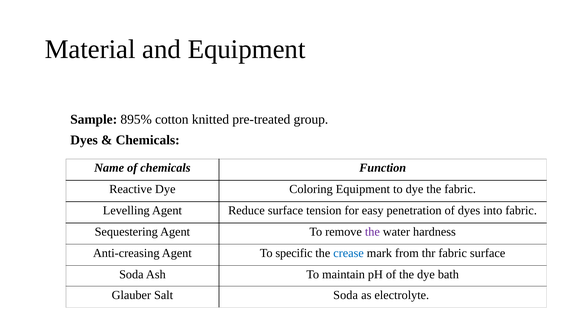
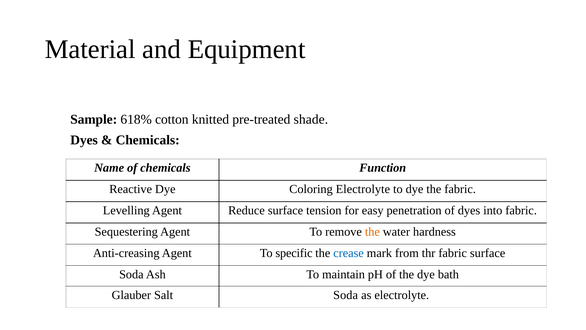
895%: 895% -> 618%
group: group -> shade
Coloring Equipment: Equipment -> Electrolyte
the at (372, 232) colour: purple -> orange
